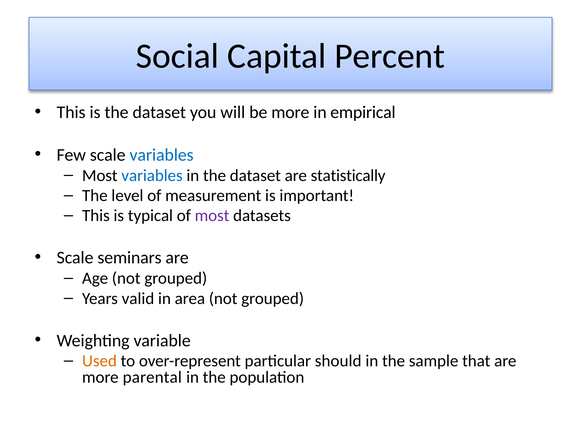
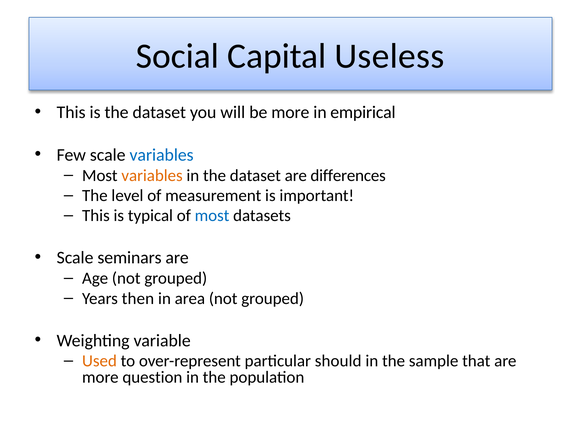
Percent: Percent -> Useless
variables at (152, 175) colour: blue -> orange
statistically: statistically -> differences
most at (212, 216) colour: purple -> blue
valid: valid -> then
parental: parental -> question
